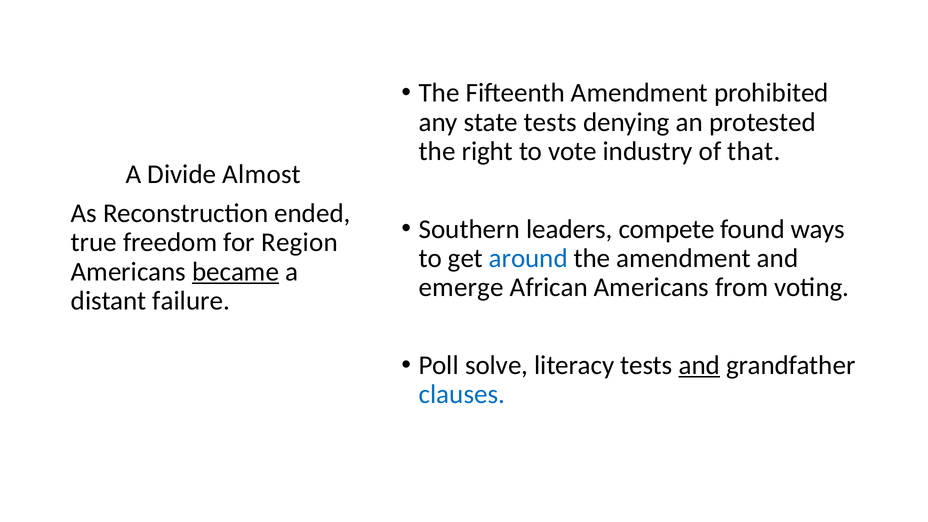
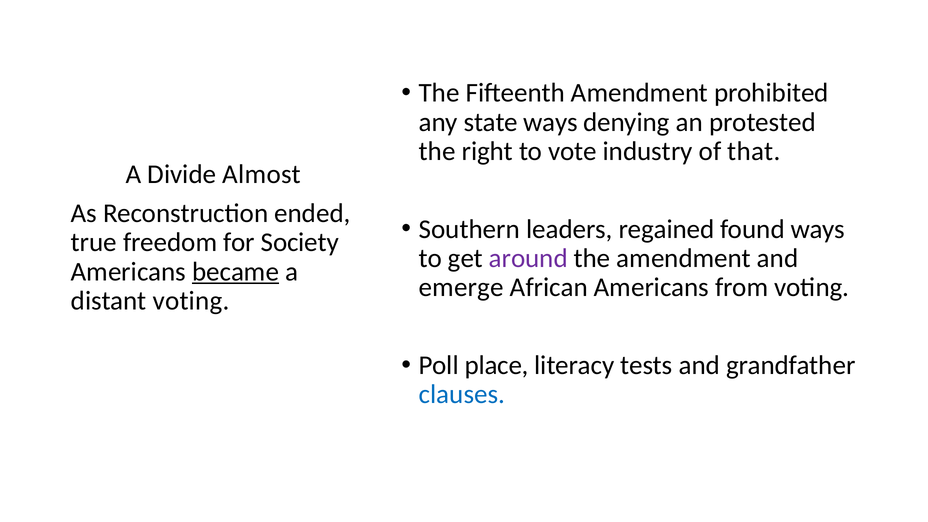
state tests: tests -> ways
compete: compete -> regained
Region: Region -> Society
around colour: blue -> purple
distant failure: failure -> voting
solve: solve -> place
and at (699, 365) underline: present -> none
